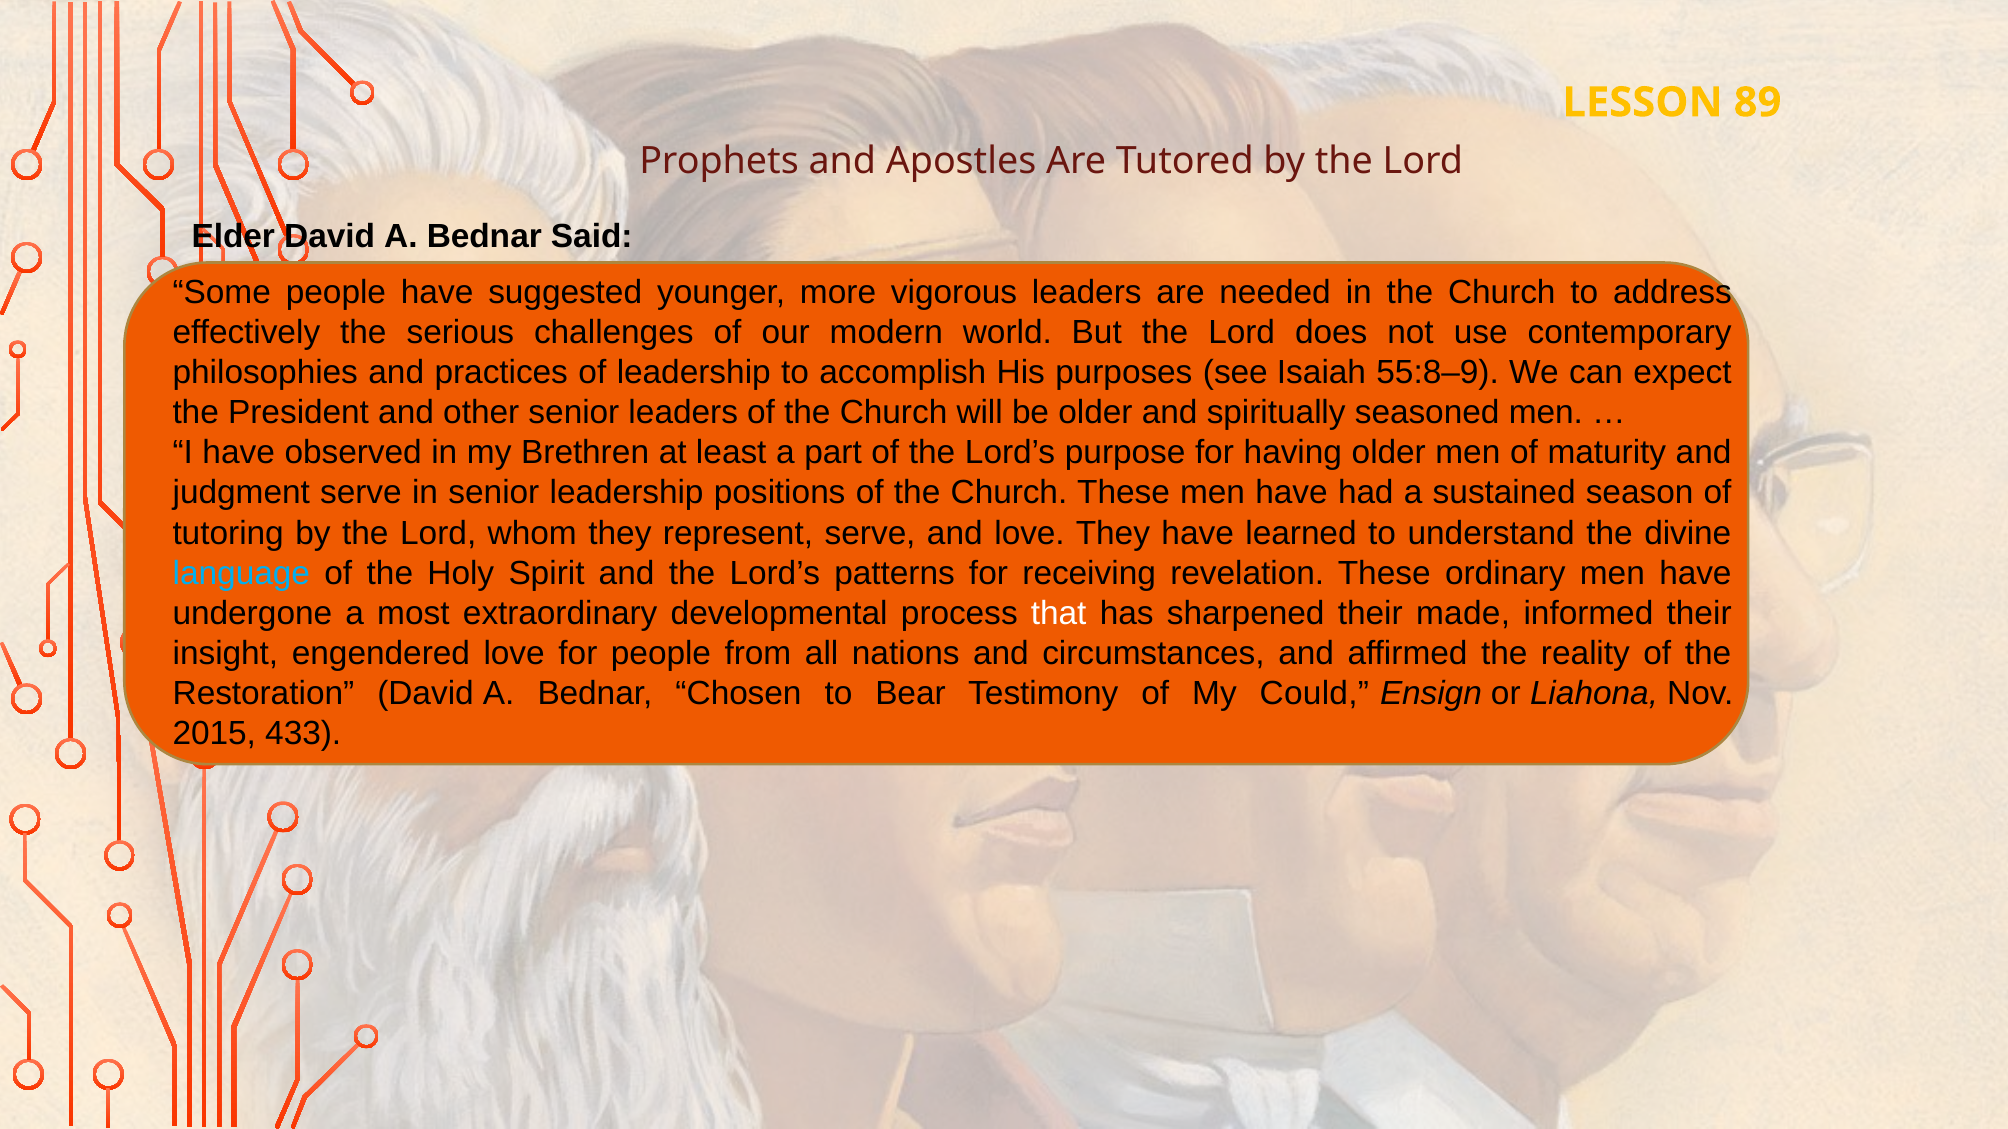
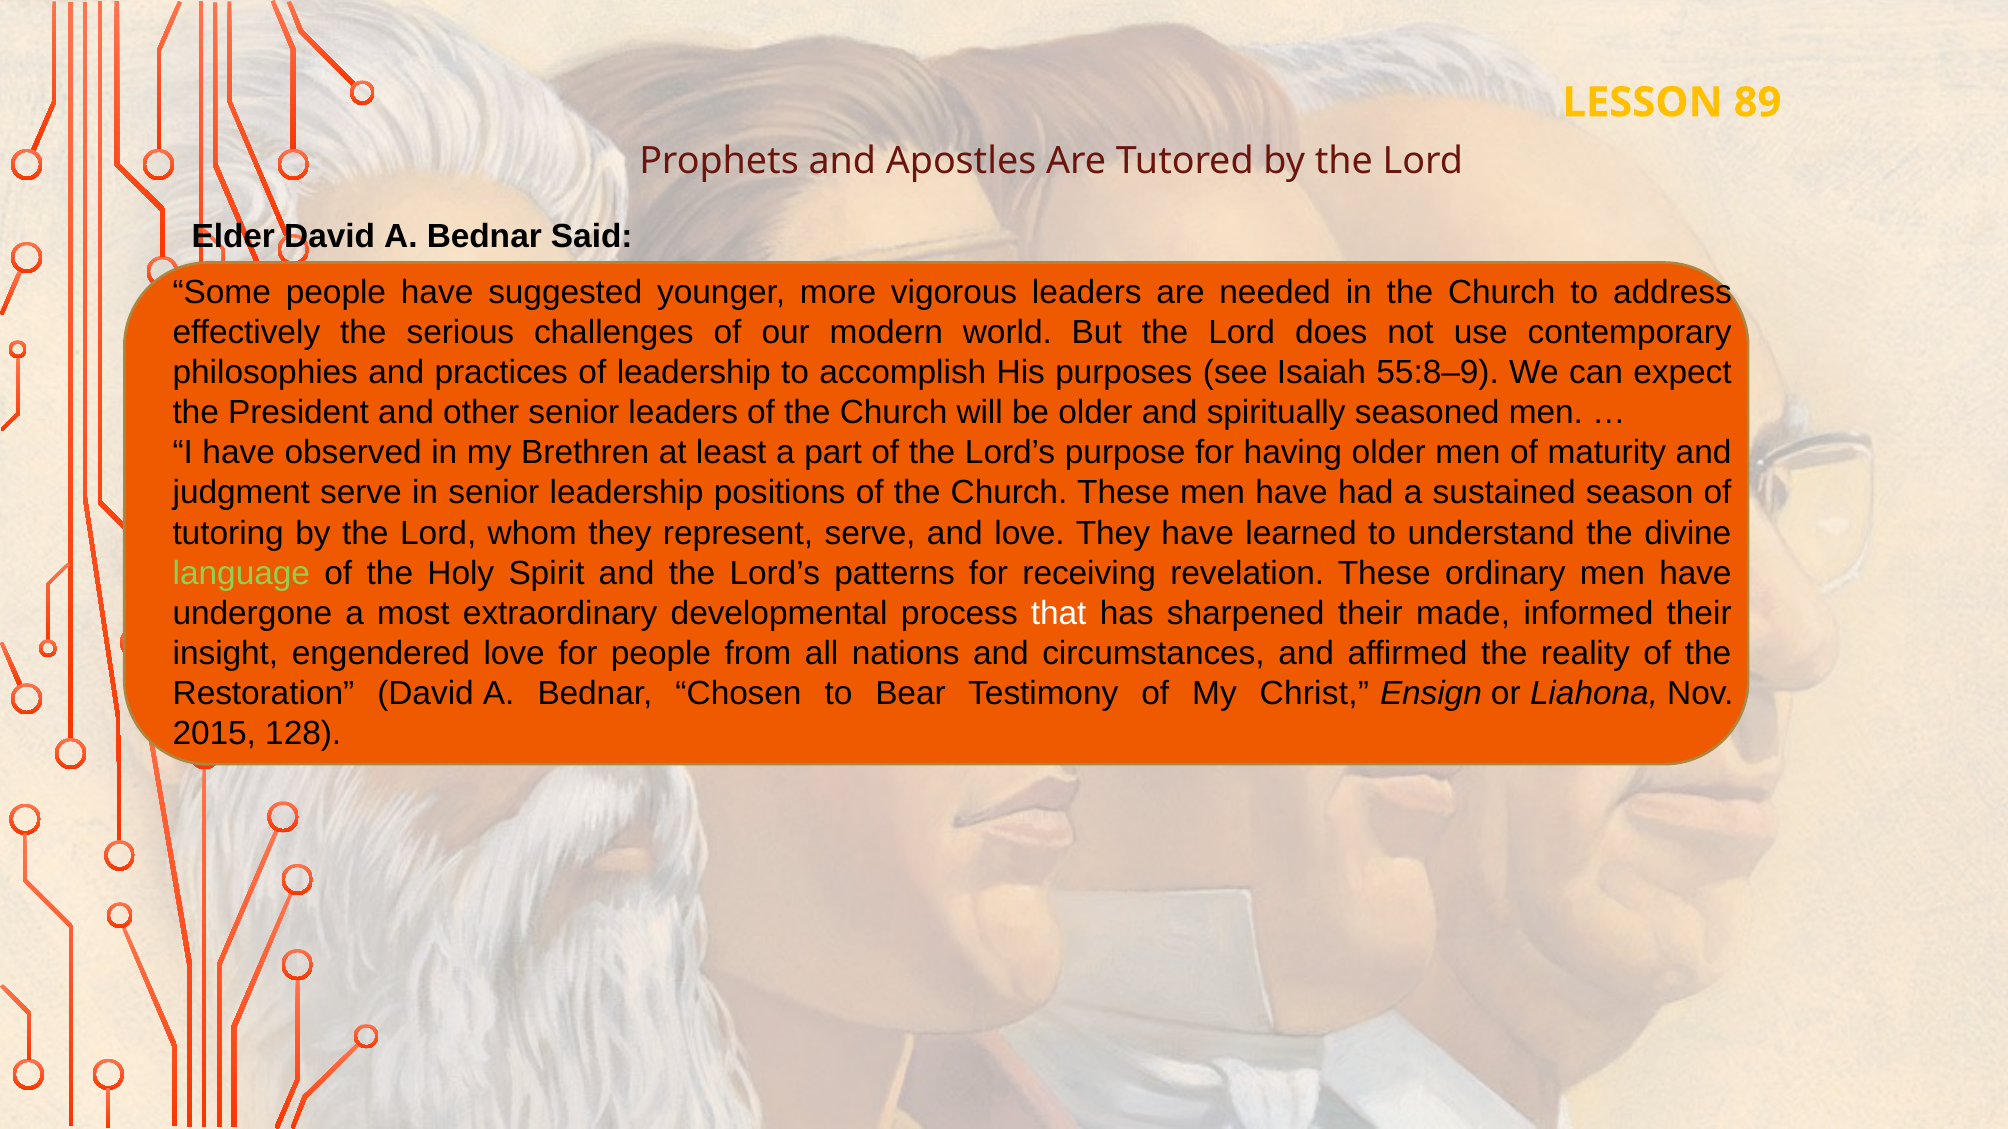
language colour: light blue -> light green
Could: Could -> Christ
433: 433 -> 128
